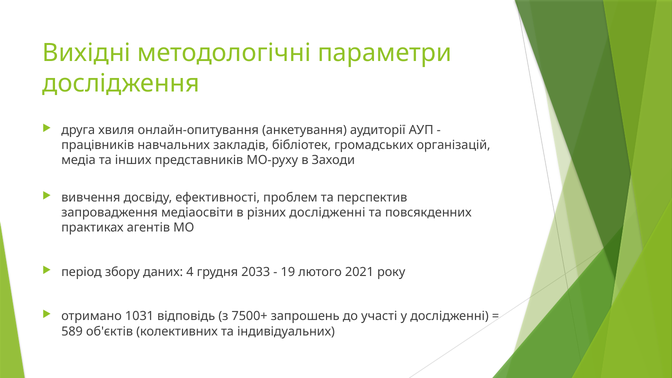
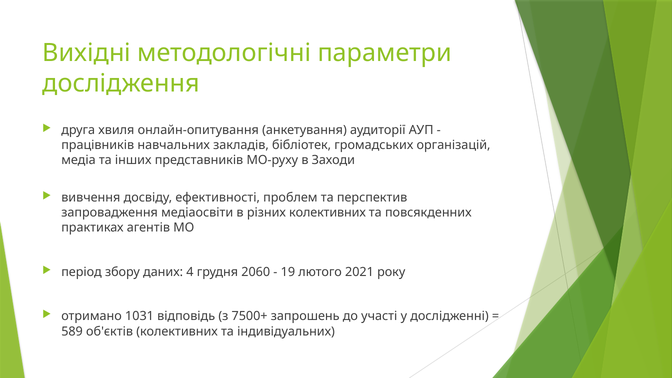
різних дослідженні: дослідженні -> колективних
2033: 2033 -> 2060
